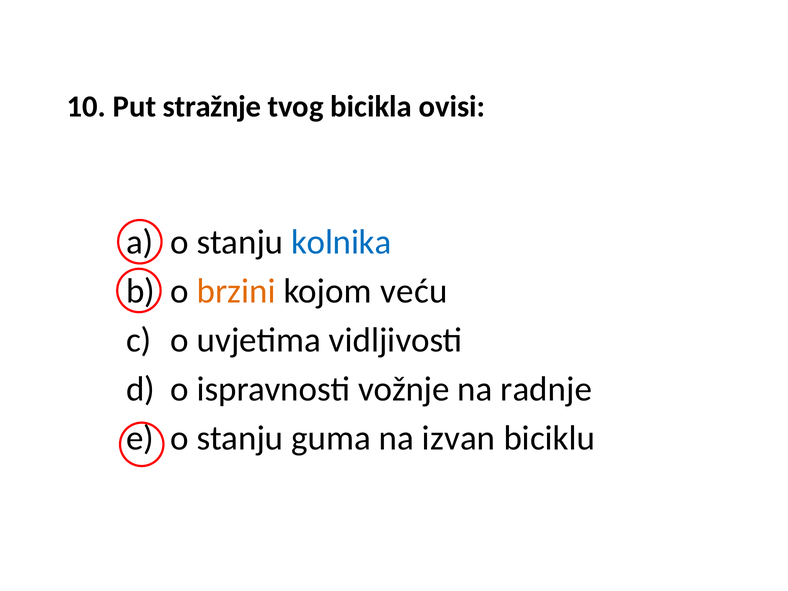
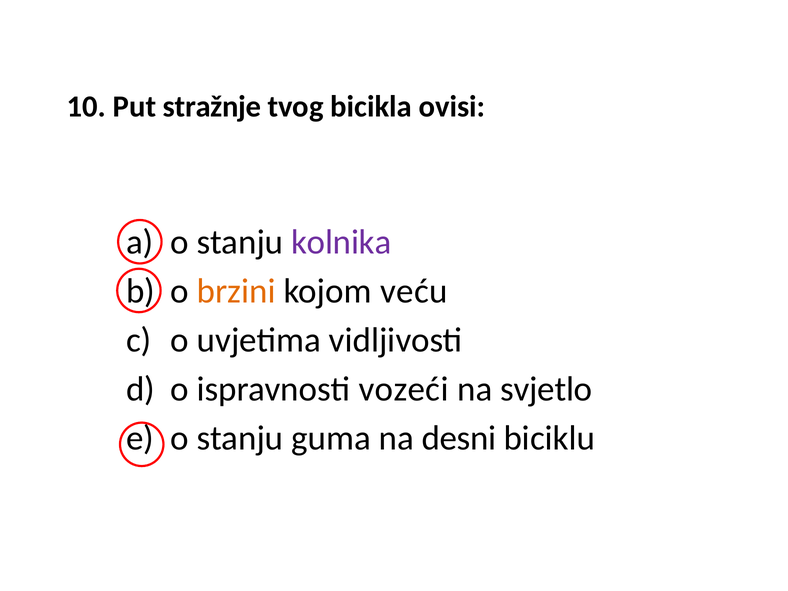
kolnika colour: blue -> purple
vožnje: vožnje -> vozeći
radnje: radnje -> svjetlo
izvan: izvan -> desni
